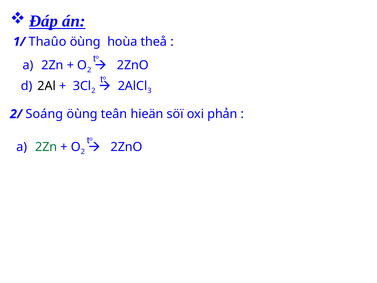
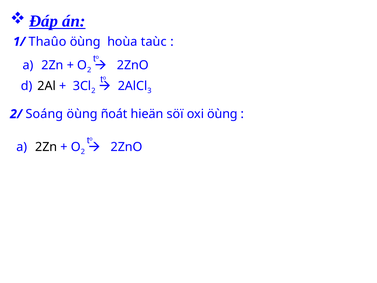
theå: theå -> taùc
teân: teân -> ñoát
oxi phản: phản -> öùng
2Zn at (46, 147) colour: green -> black
